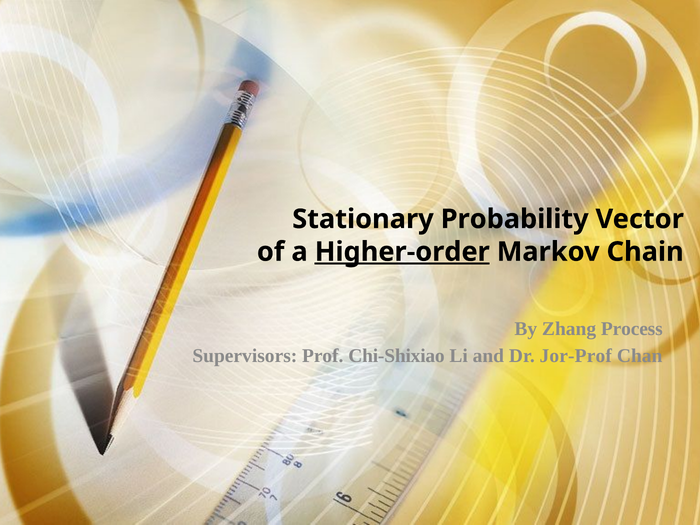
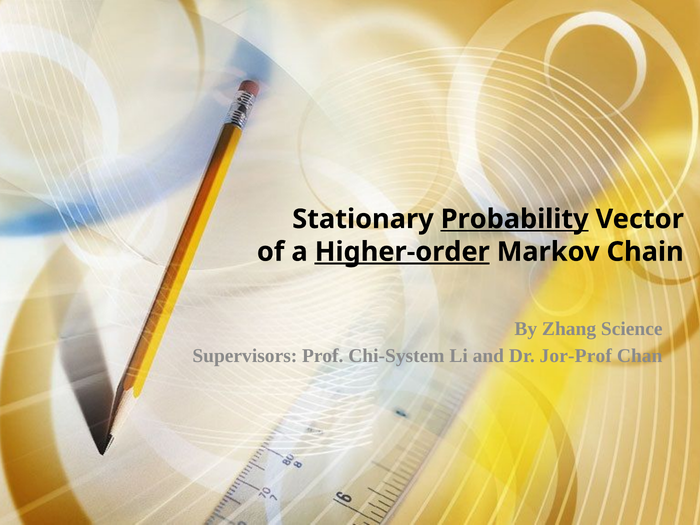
Probability underline: none -> present
Process: Process -> Science
Chi-Shixiao: Chi-Shixiao -> Chi-System
